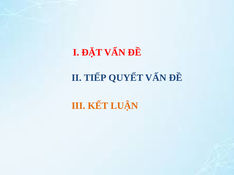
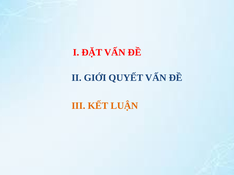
TIẾP: TIẾP -> GIỚI
